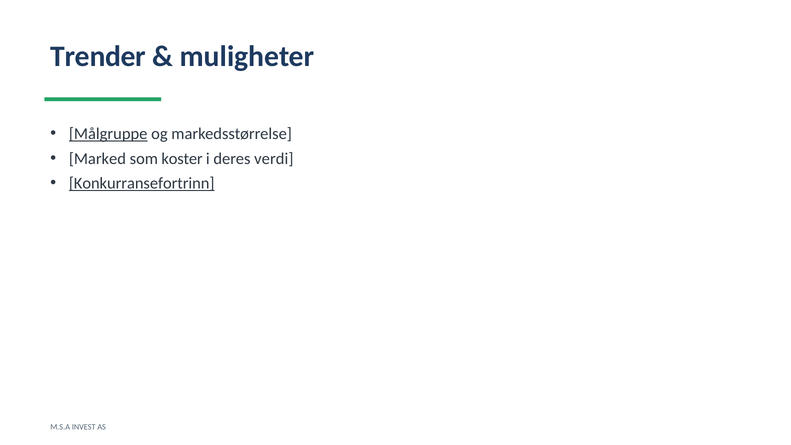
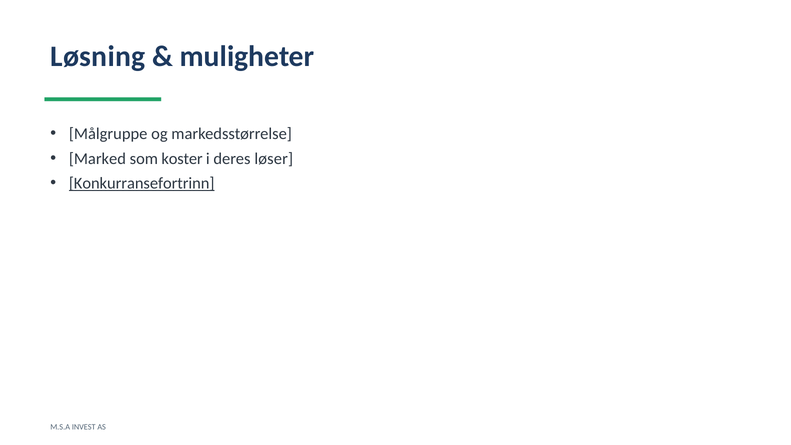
Trender: Trender -> Løsning
Målgruppe underline: present -> none
verdi: verdi -> løser
